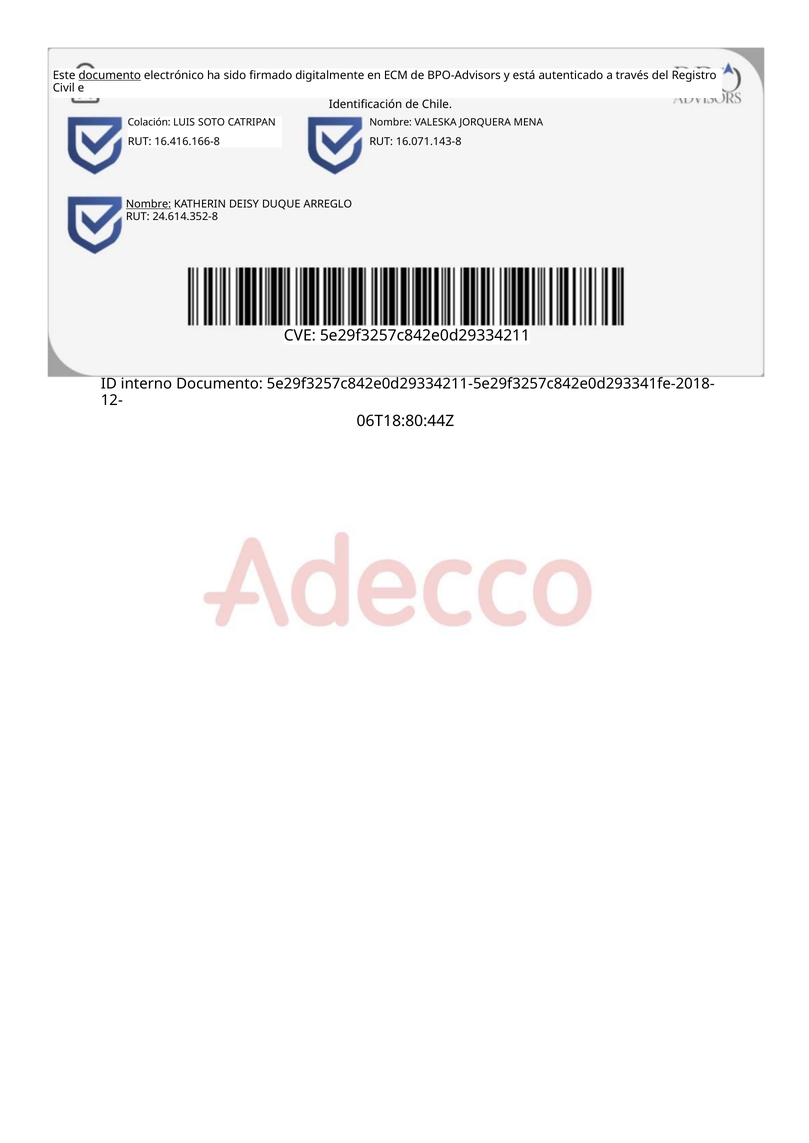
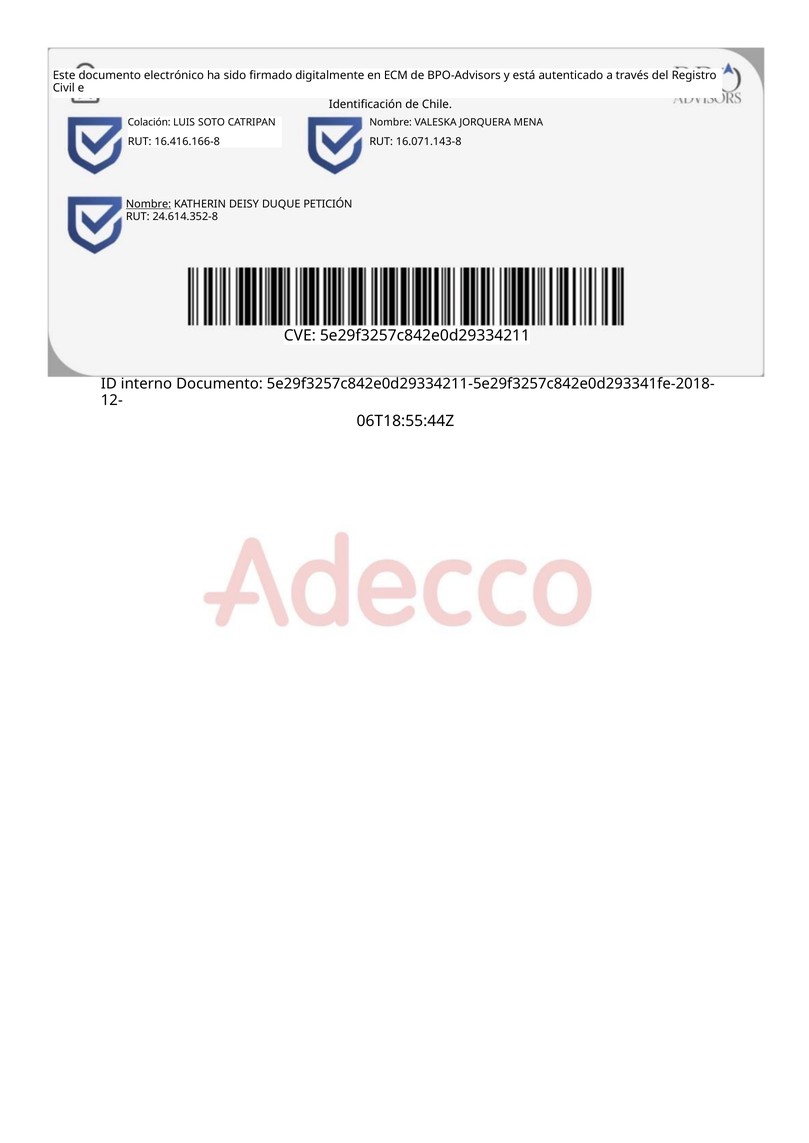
documento at (110, 75) underline: present -> none
ARREGLO: ARREGLO -> PETICIÓN
06T18:80:44Z: 06T18:80:44Z -> 06T18:55:44Z
